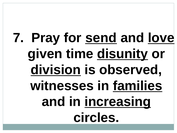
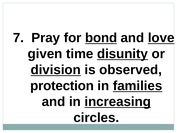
send: send -> bond
witnesses: witnesses -> protection
